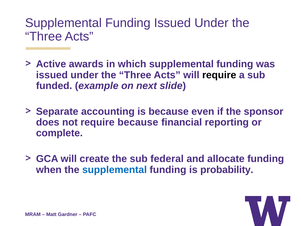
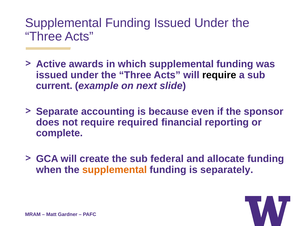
funded: funded -> current
require because: because -> required
supplemental at (115, 170) colour: blue -> orange
probability: probability -> separately
